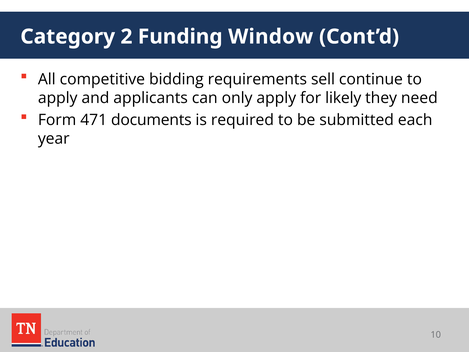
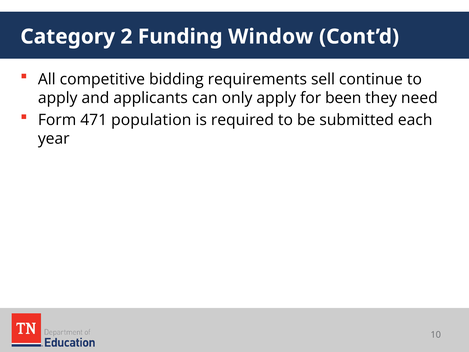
likely: likely -> been
documents: documents -> population
